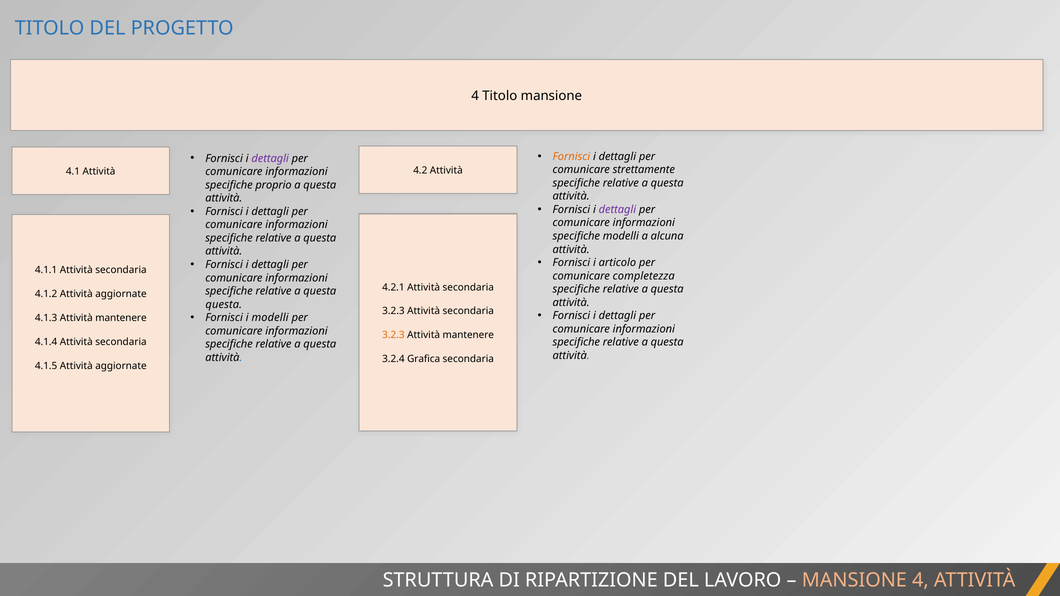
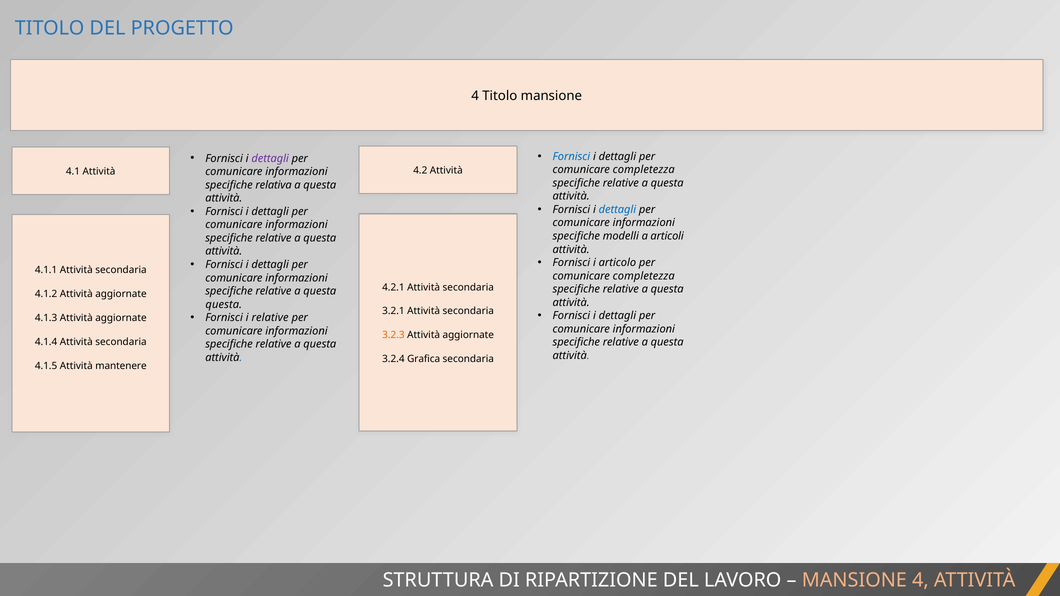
Fornisci at (571, 157) colour: orange -> blue
strettamente at (644, 170): strettamente -> completezza
proprio: proprio -> relativa
dettagli at (617, 210) colour: purple -> blue
alcuna: alcuna -> articoli
3.2.3 at (393, 311): 3.2.3 -> 3.2.1
i modelli: modelli -> relative
4.1.3 Attività mantenere: mantenere -> aggiornate
mantenere at (468, 335): mantenere -> aggiornate
4.1.5 Attività aggiornate: aggiornate -> mantenere
